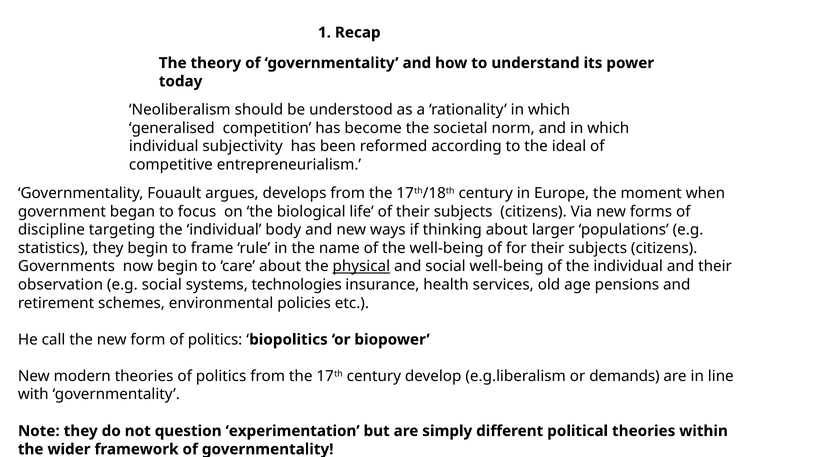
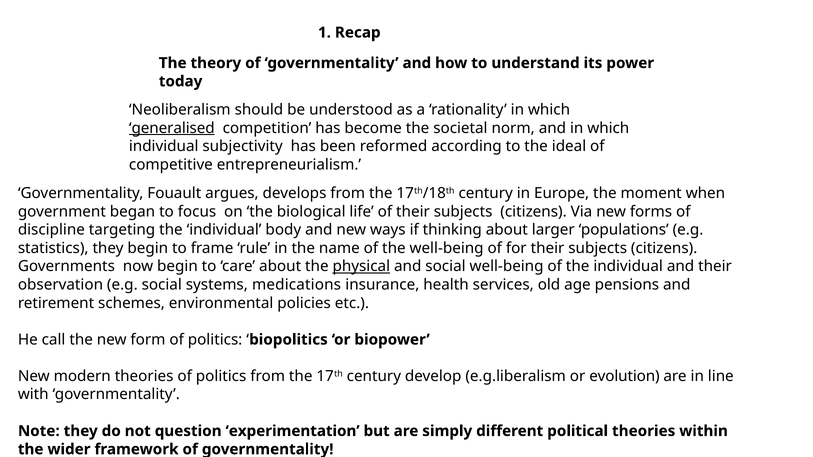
generalised underline: none -> present
technologies: technologies -> medications
demands: demands -> evolution
